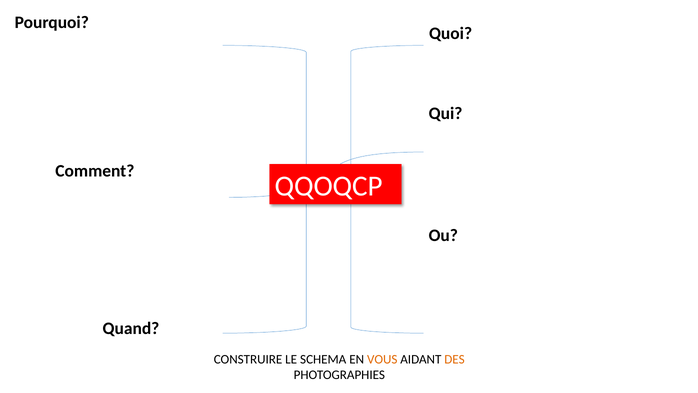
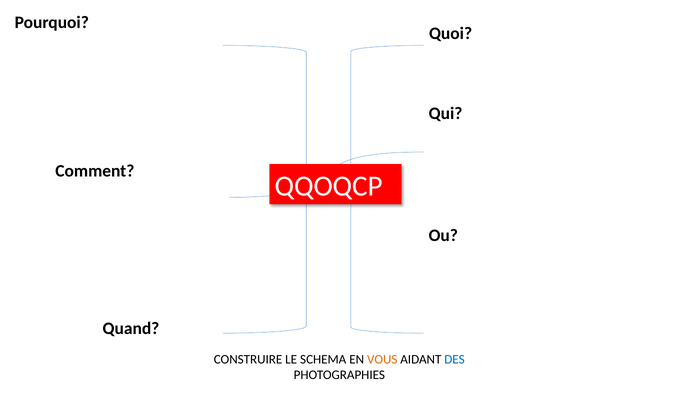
DES colour: orange -> blue
